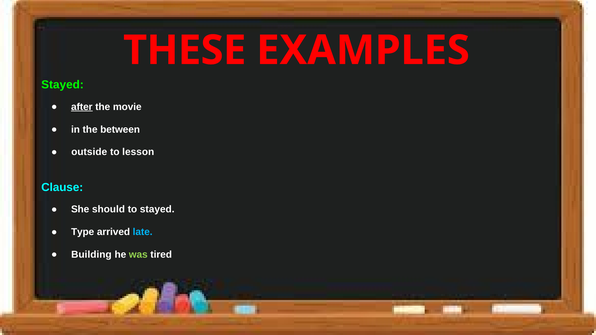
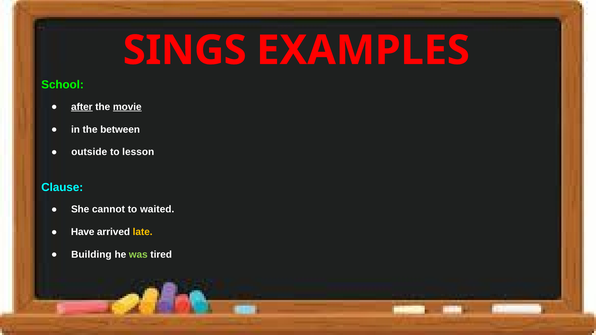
THESE: THESE -> SINGS
Stayed at (63, 85): Stayed -> School
movie underline: none -> present
should: should -> cannot
to stayed: stayed -> waited
Type: Type -> Have
late colour: light blue -> yellow
